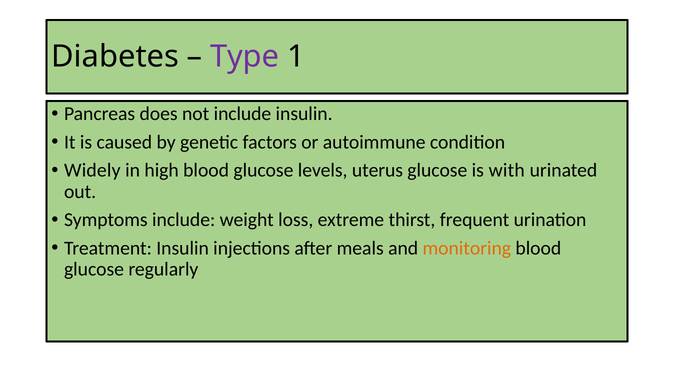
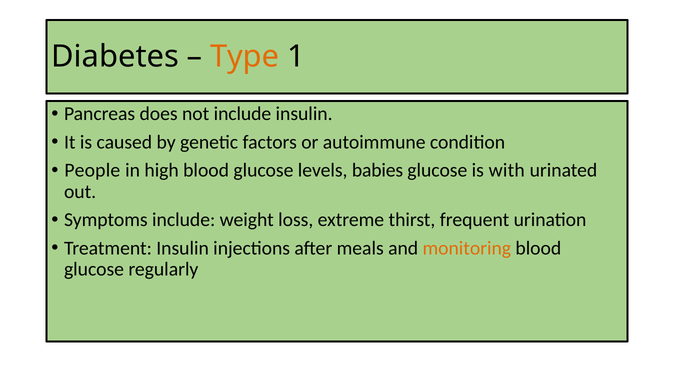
Type colour: purple -> orange
Widely: Widely -> People
uterus: uterus -> babies
